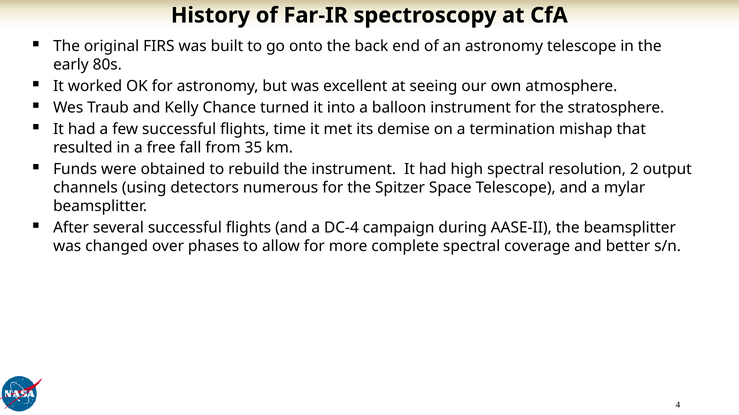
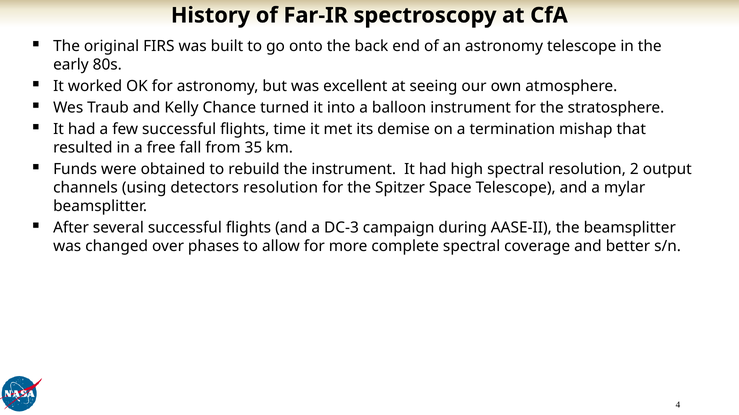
detectors numerous: numerous -> resolution
DC-4: DC-4 -> DC-3
